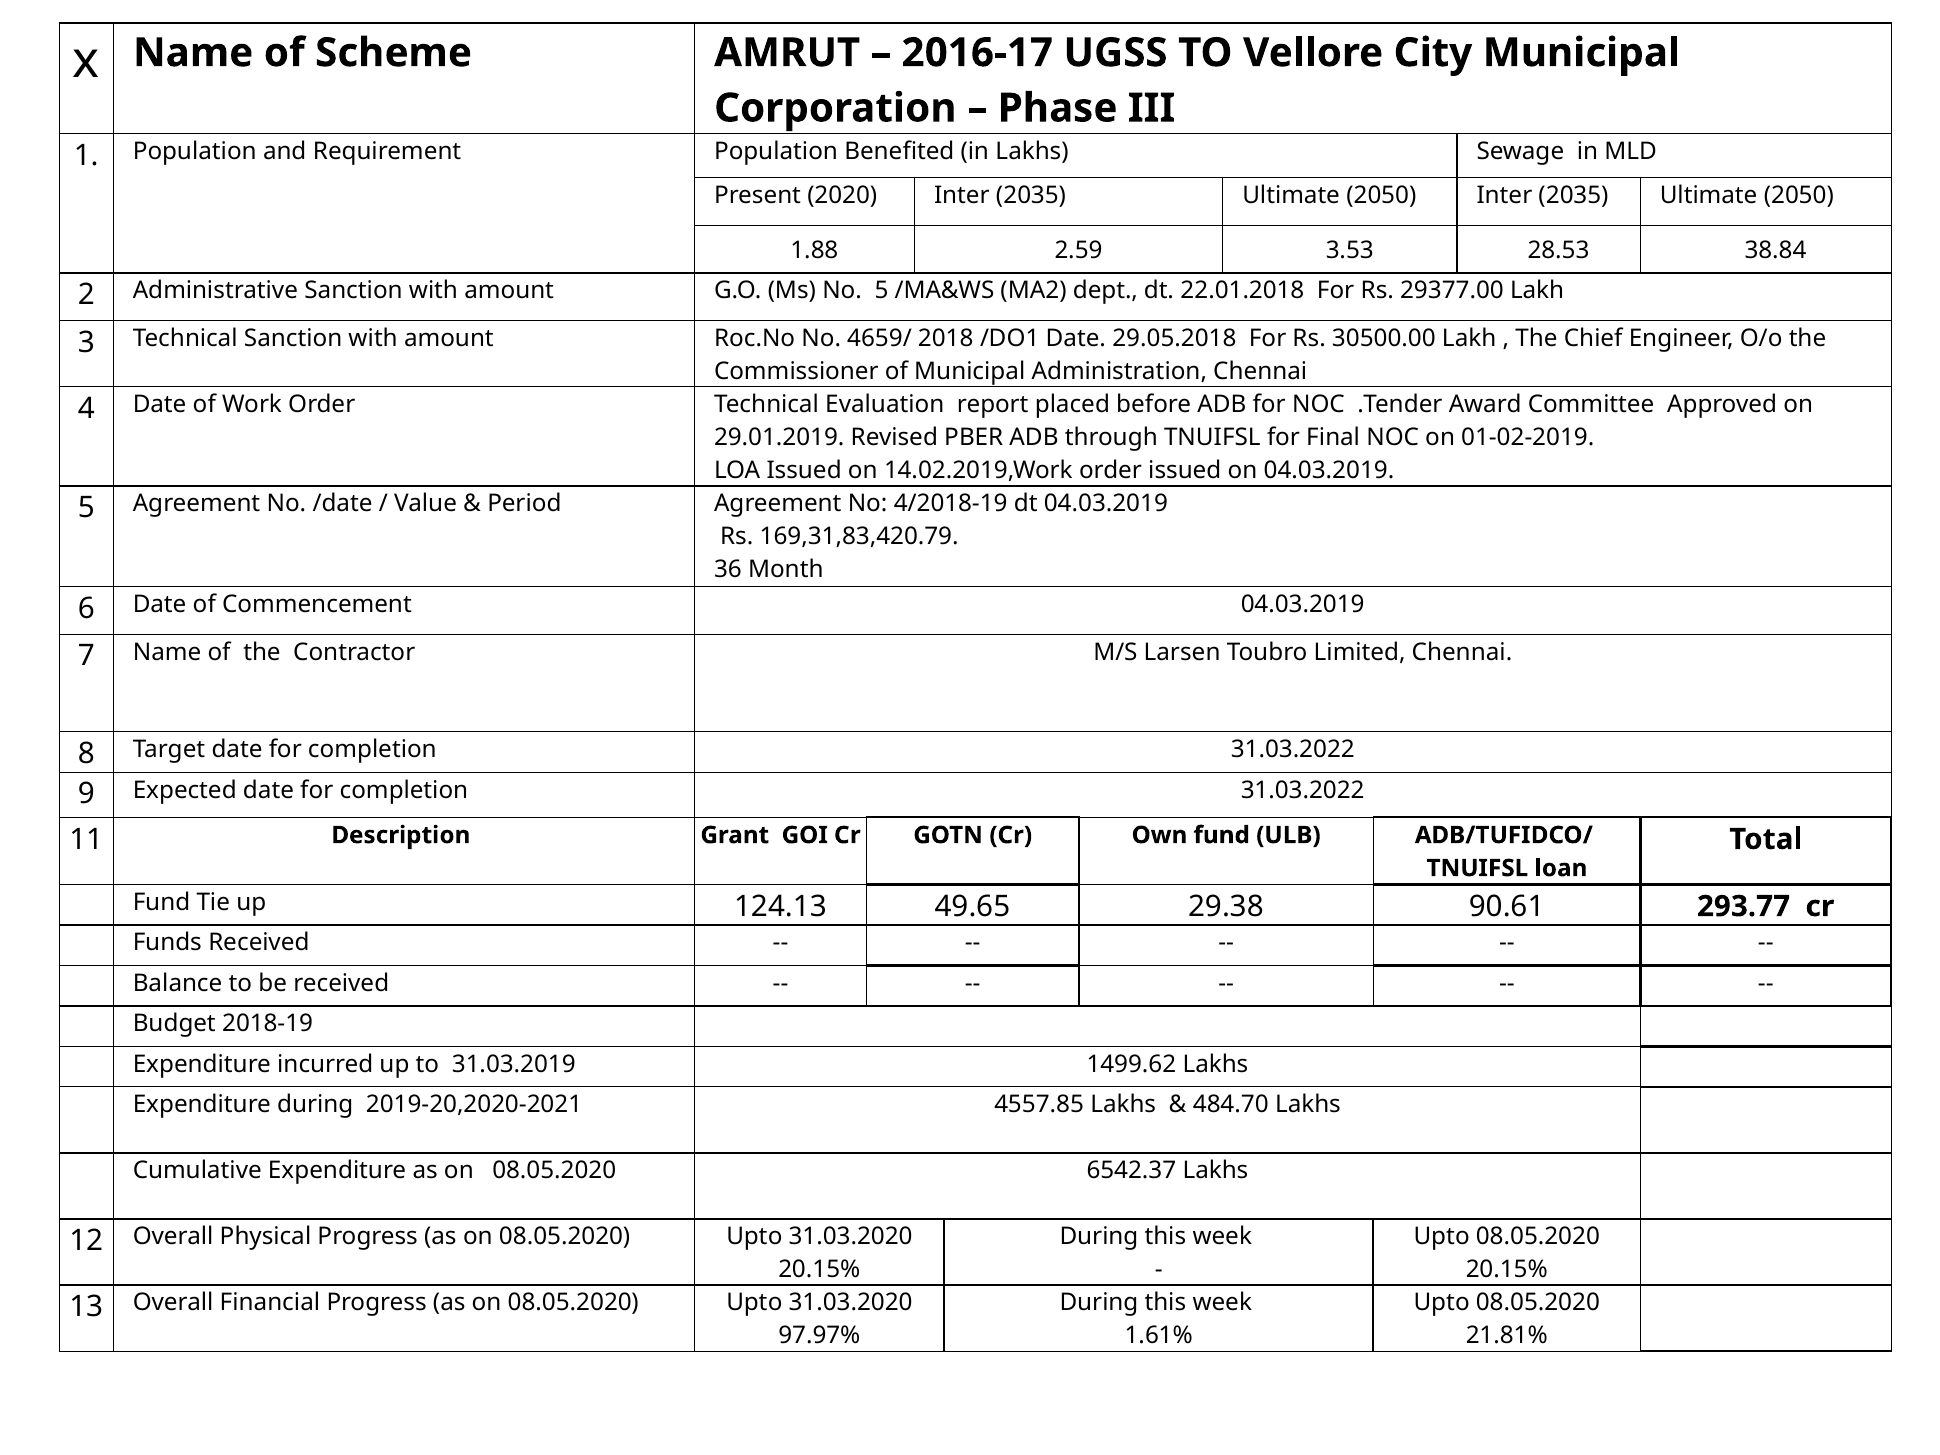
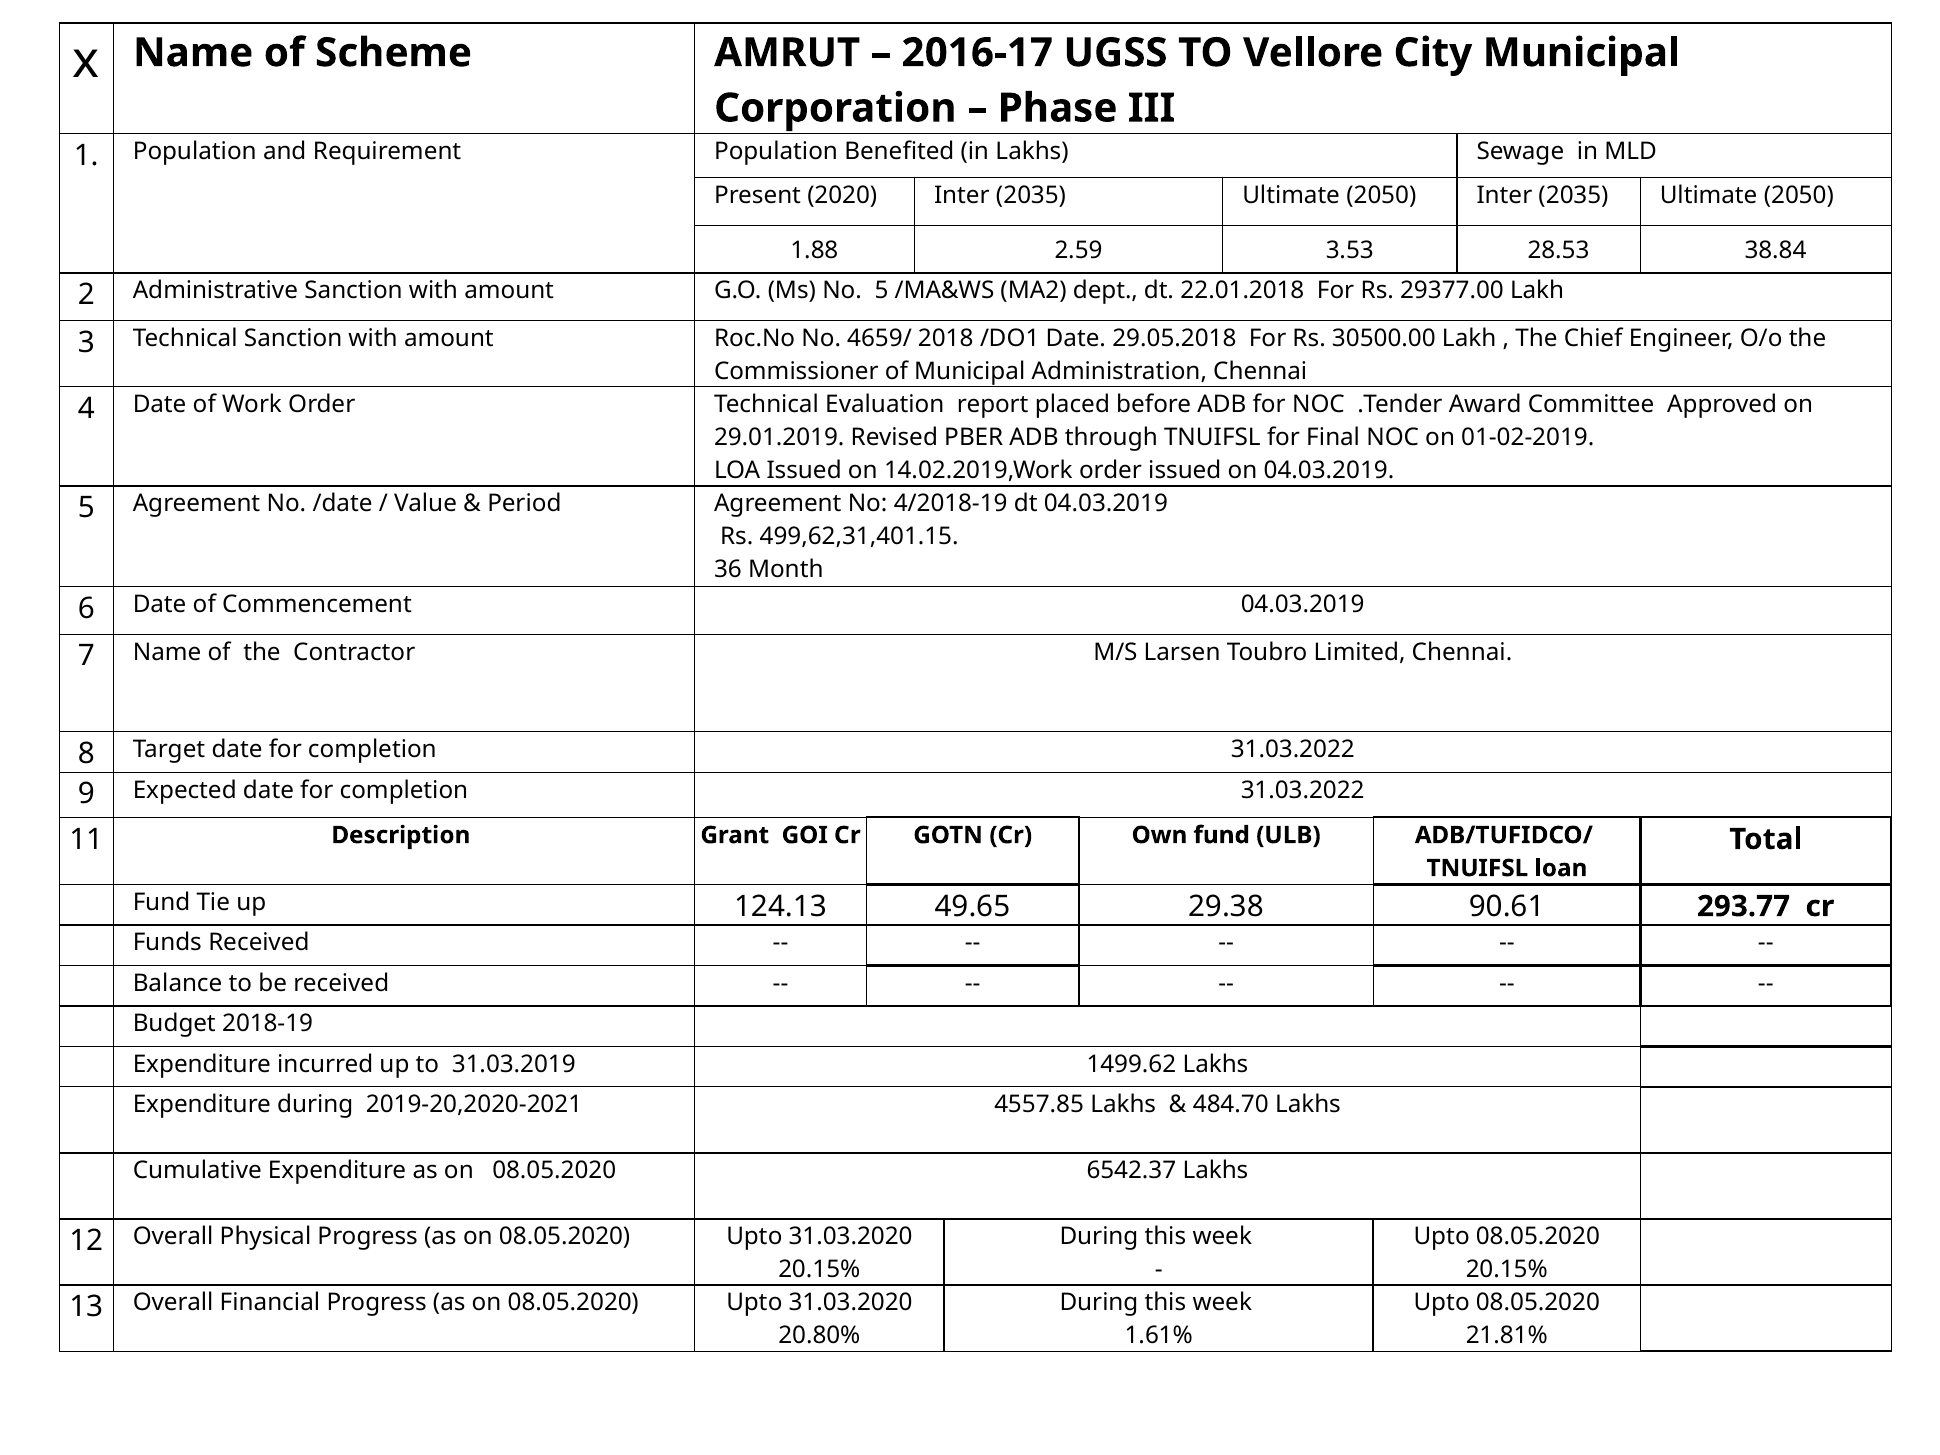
169,31,83,420.79: 169,31,83,420.79 -> 499,62,31,401.15
97.97%: 97.97% -> 20.80%
